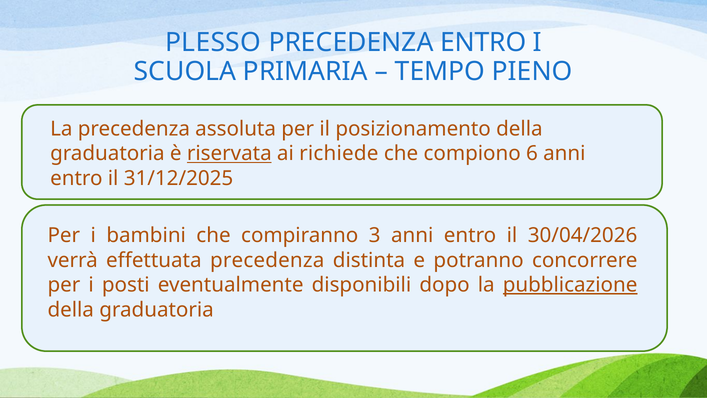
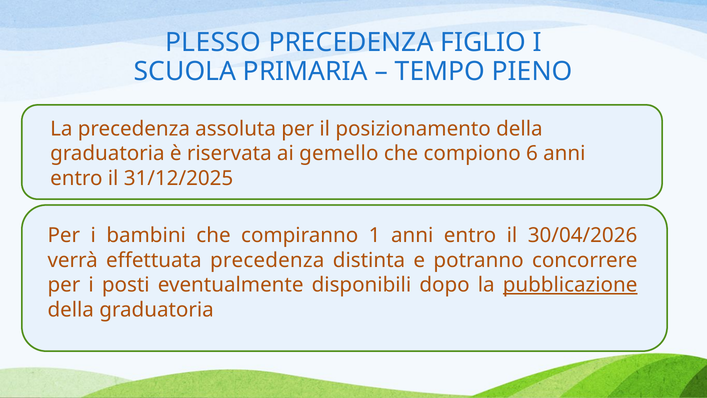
PRECEDENZA ENTRO: ENTRO -> FIGLIO
riservata underline: present -> none
richiede: richiede -> gemello
3: 3 -> 1
